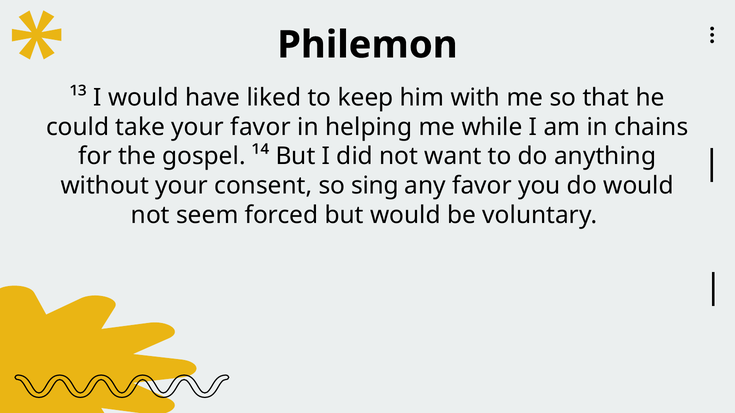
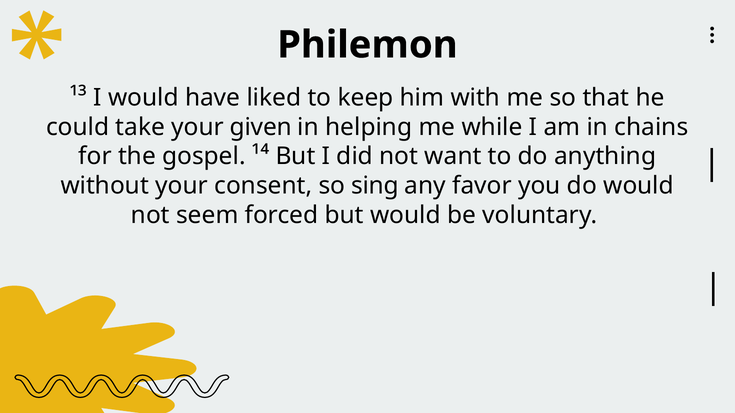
your favor: favor -> given
